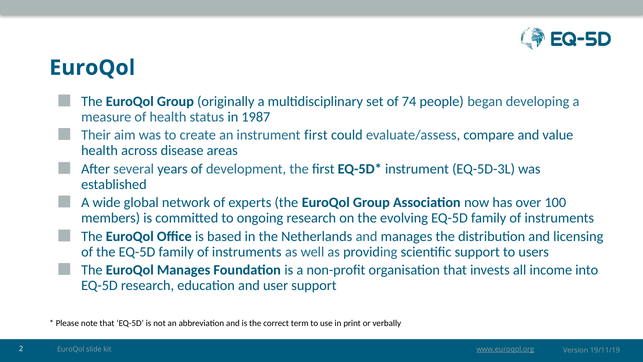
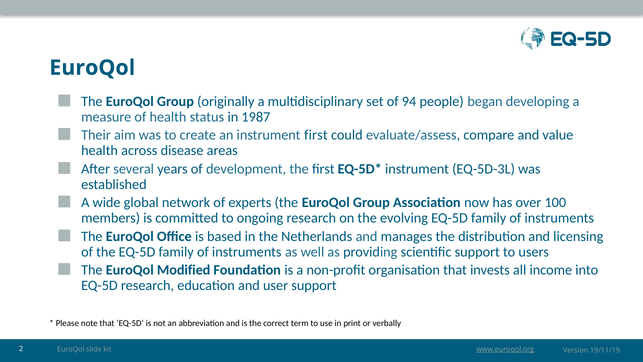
74: 74 -> 94
EuroQol Manages: Manages -> Modified
